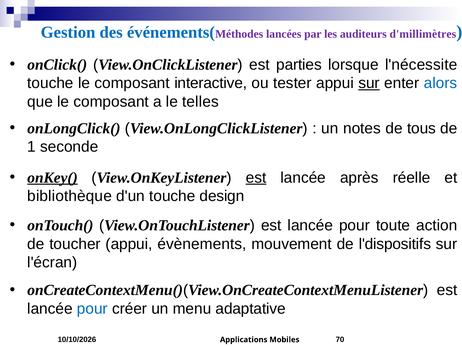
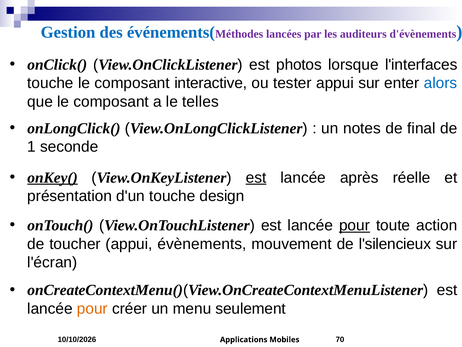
d'millimètres: d'millimètres -> d'évènements
parties: parties -> photos
l'nécessite: l'nécessite -> l'interfaces
sur at (369, 83) underline: present -> none
tous: tous -> final
bibliothèque: bibliothèque -> présentation
pour at (355, 225) underline: none -> present
l'dispositifs: l'dispositifs -> l'silencieux
pour at (92, 308) colour: blue -> orange
adaptative: adaptative -> seulement
